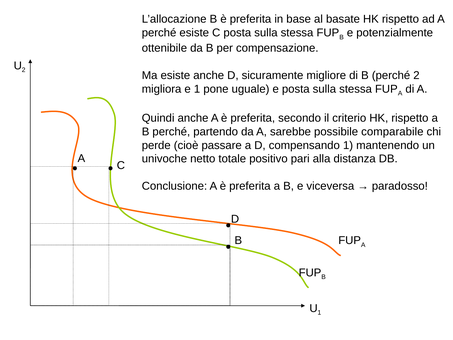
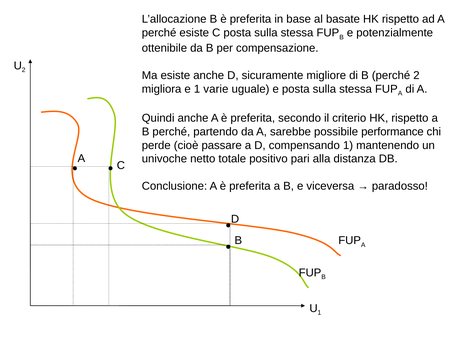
pone: pone -> varie
comparabile: comparabile -> performance
